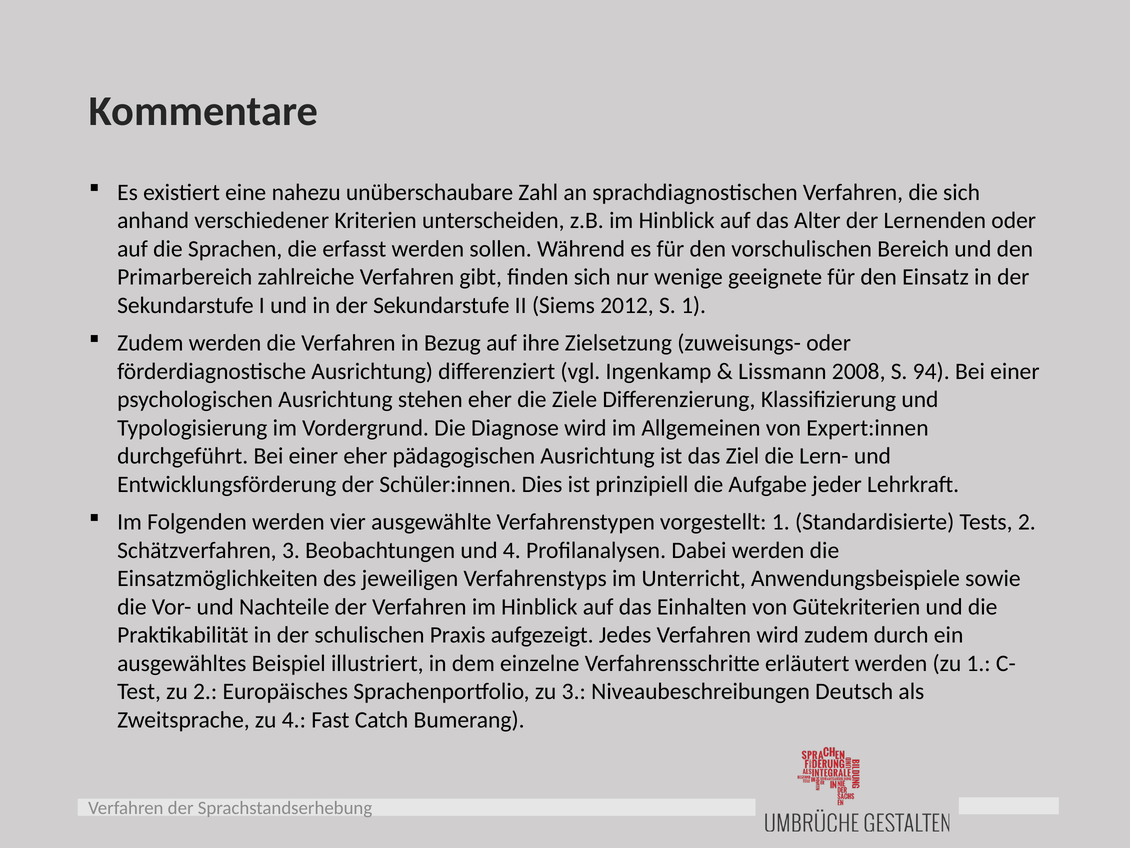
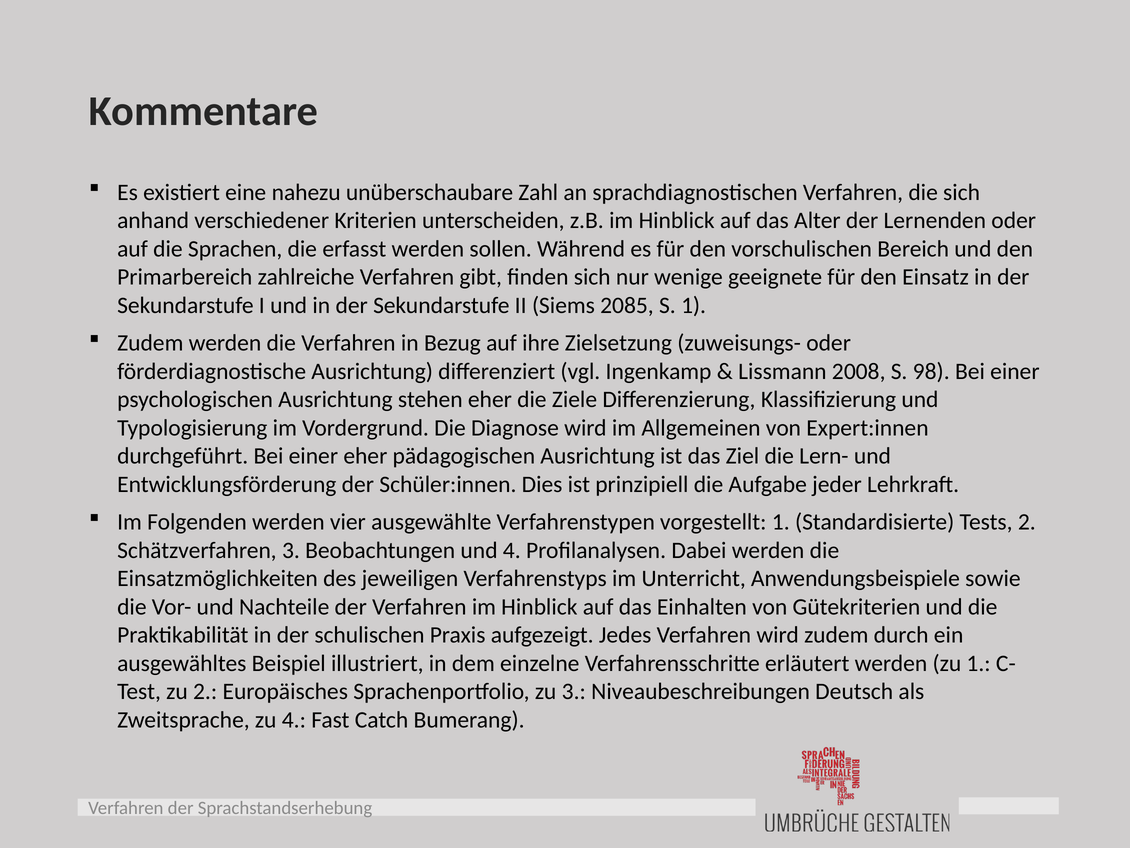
2012: 2012 -> 2085
94: 94 -> 98
